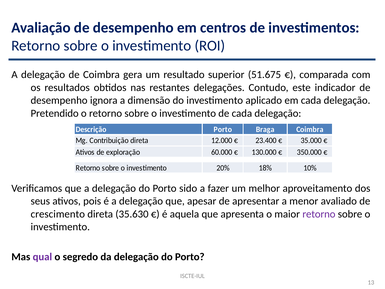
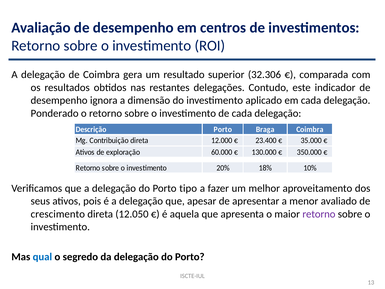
51.675: 51.675 -> 32.306
Pretendido: Pretendido -> Ponderado
sido: sido -> tipo
35.630: 35.630 -> 12.050
qual colour: purple -> blue
